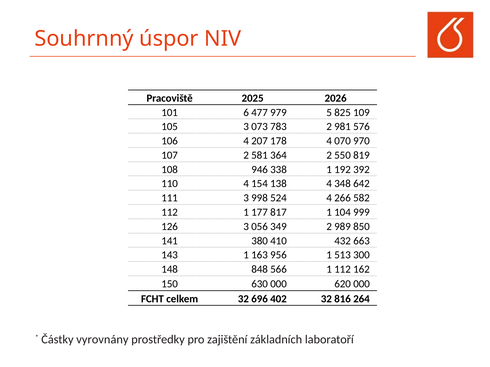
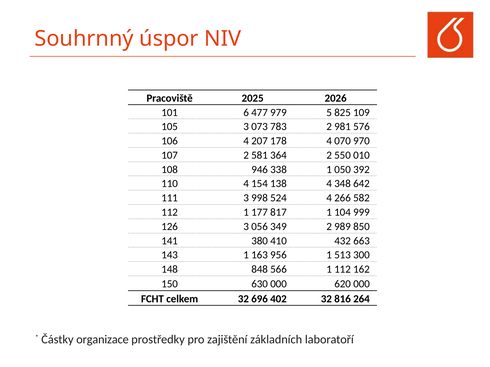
819: 819 -> 010
192: 192 -> 050
vyrovnány: vyrovnány -> organizace
